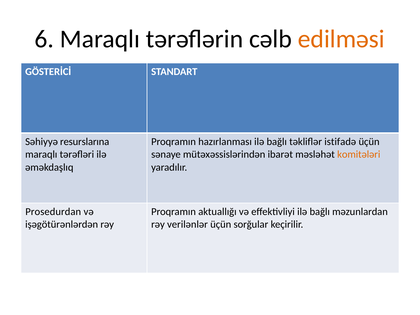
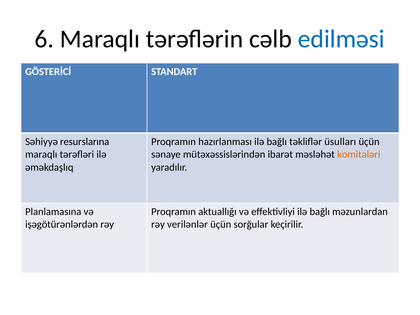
edilməsi colour: orange -> blue
istifadə: istifadə -> üsulları
Prosedurdan: Prosedurdan -> Planlamasına
